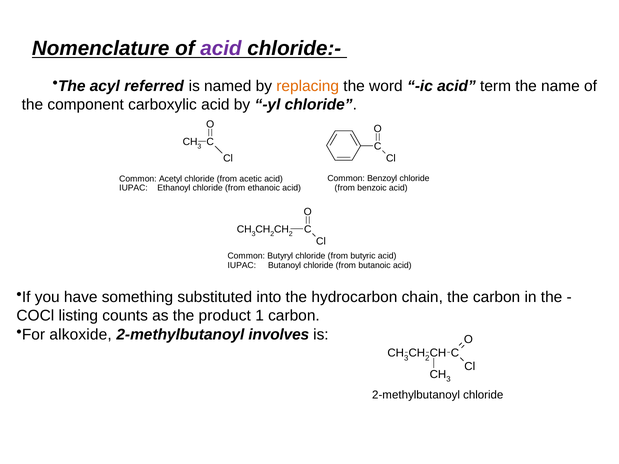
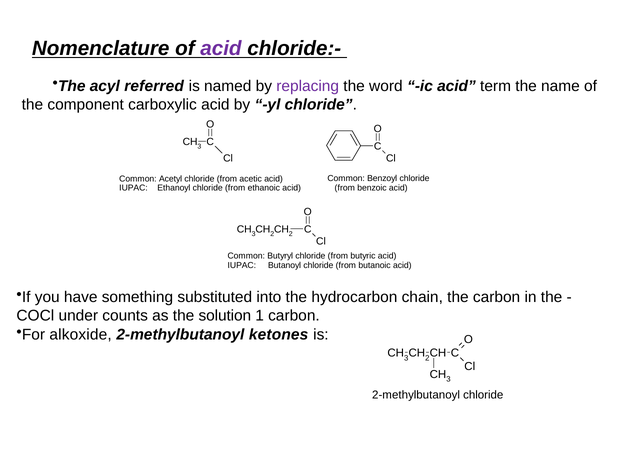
replacing colour: orange -> purple
listing: listing -> under
product: product -> solution
involves: involves -> ketones
